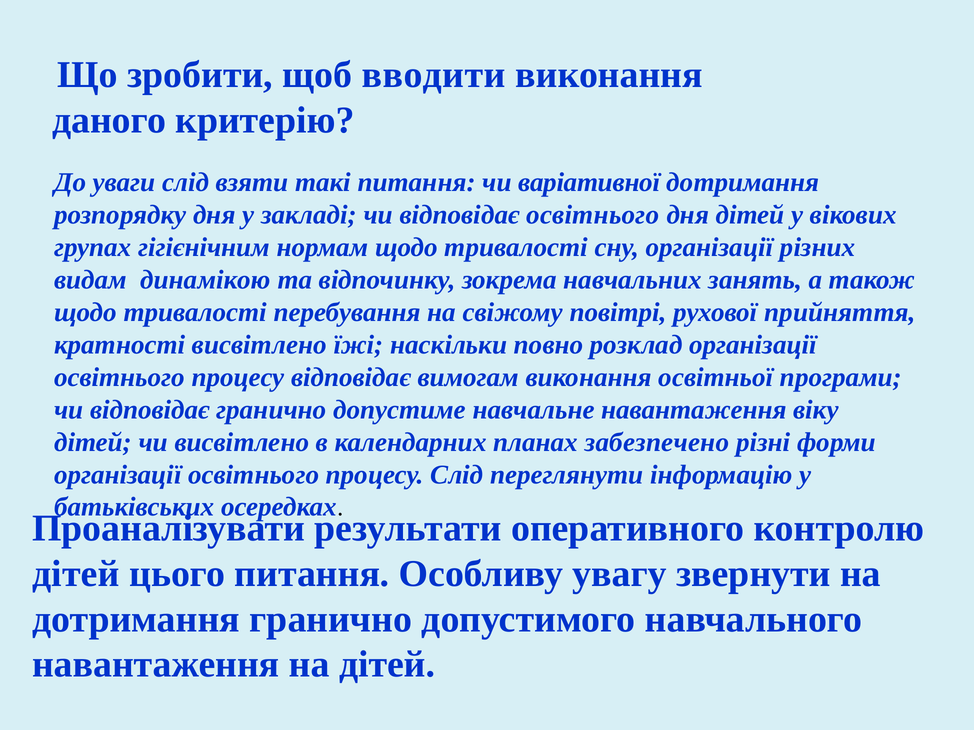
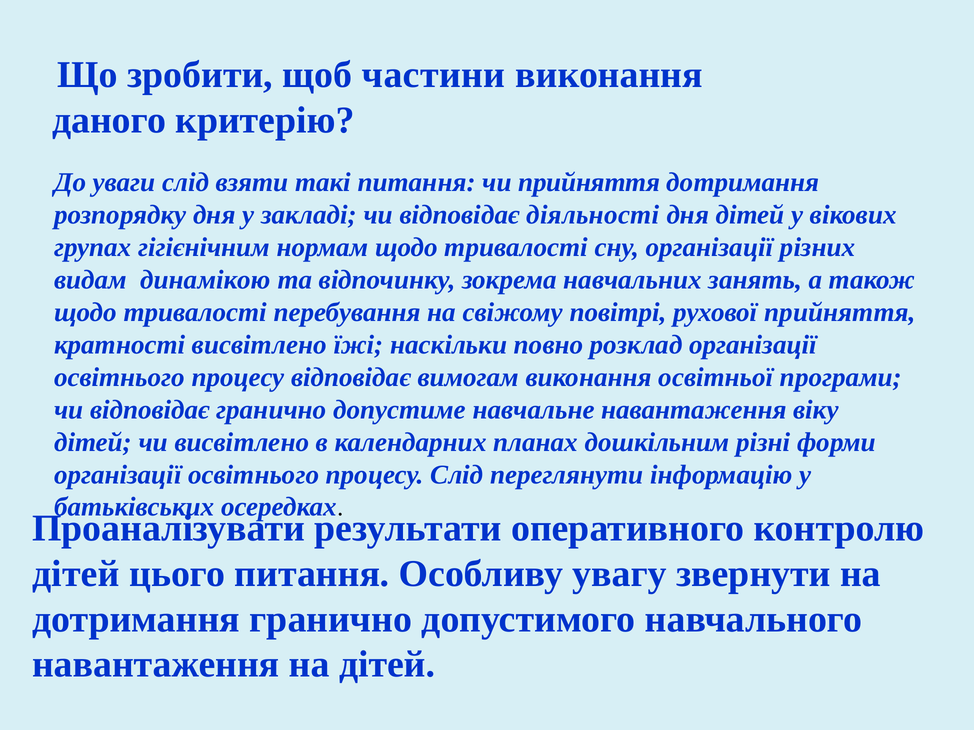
вводити: вводити -> частини
чи варіативної: варіативної -> прийняття
відповідає освітнього: освітнього -> діяльності
забезпечено: забезпечено -> дошкільним
